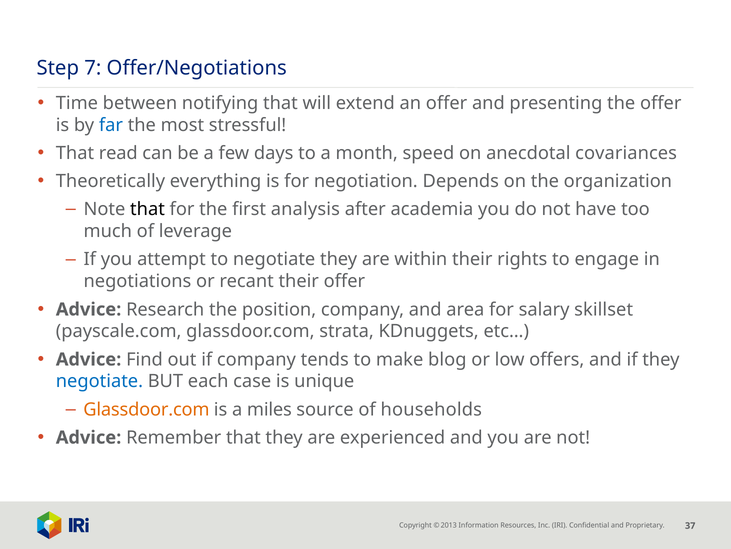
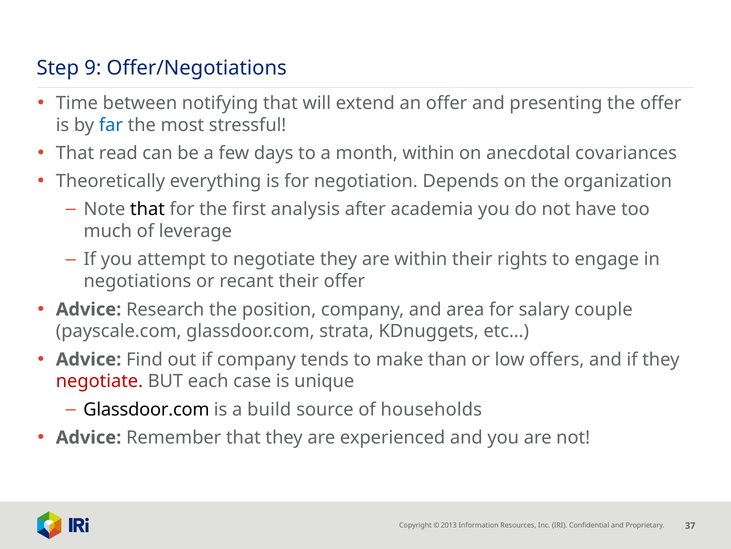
7: 7 -> 9
month speed: speed -> within
skillset: skillset -> couple
blog: blog -> than
negotiate at (99, 381) colour: blue -> red
Glassdoor.com at (146, 409) colour: orange -> black
miles: miles -> build
